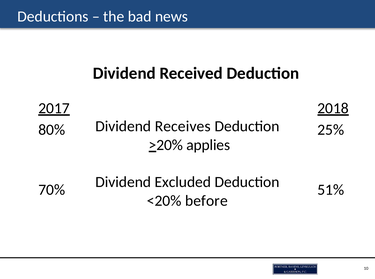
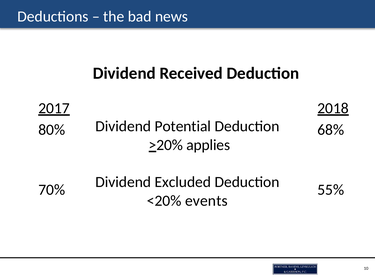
Receives: Receives -> Potential
25%: 25% -> 68%
51%: 51% -> 55%
before: before -> events
